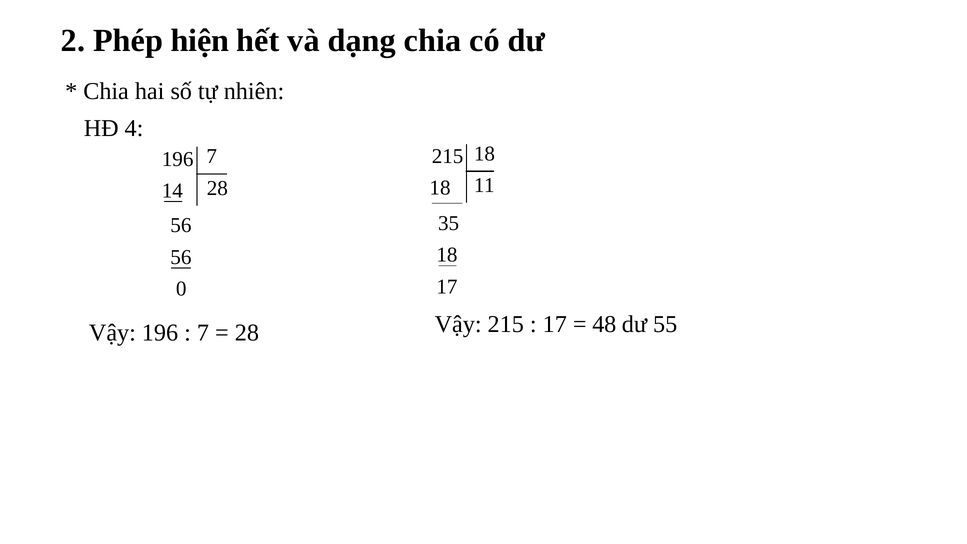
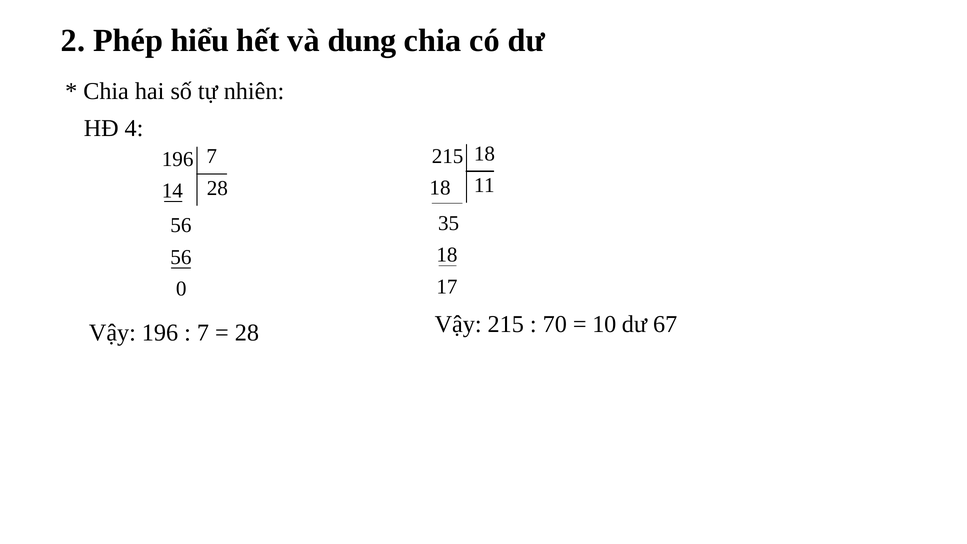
hiện: hiện -> hiểu
dạng: dạng -> dung
17 at (555, 324): 17 -> 70
48: 48 -> 10
55: 55 -> 67
